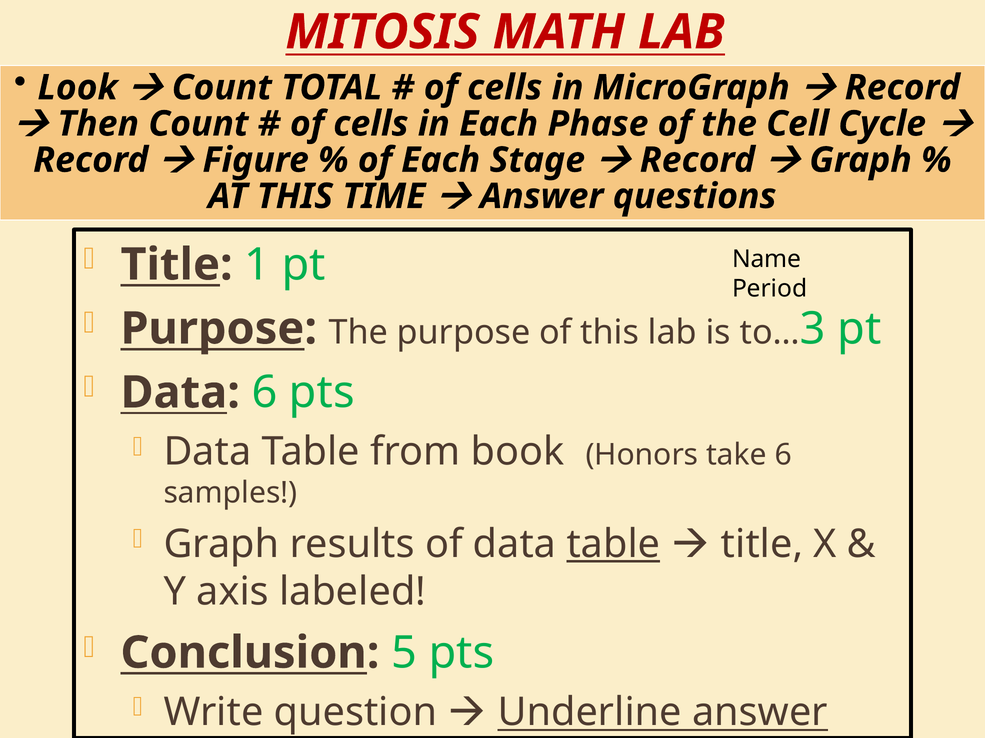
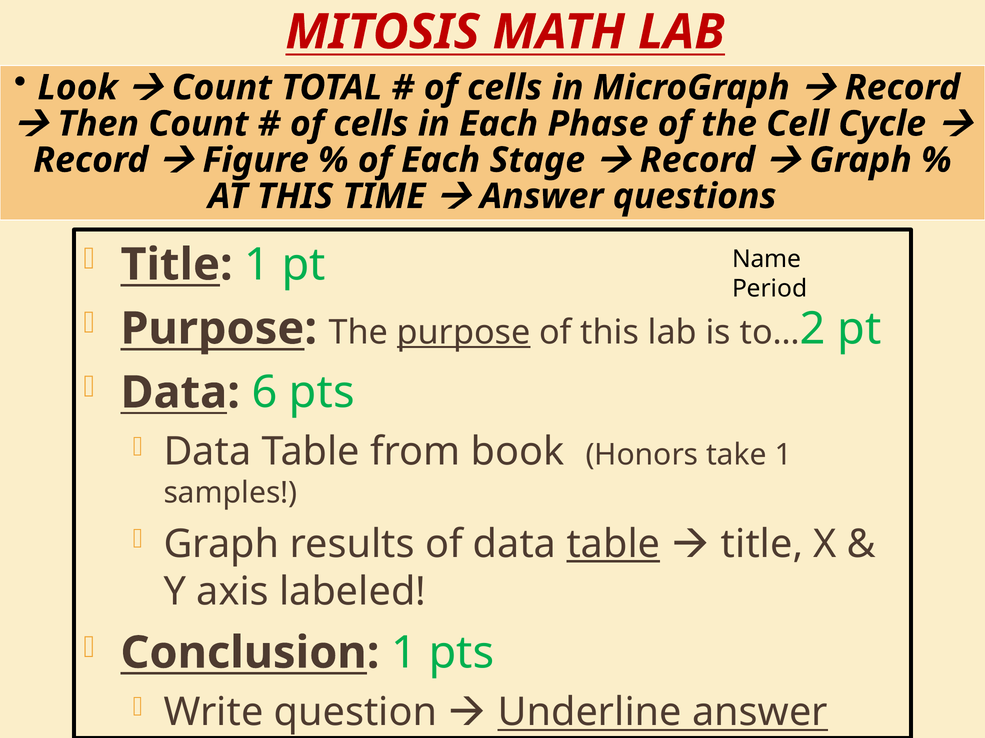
purpose at (464, 333) underline: none -> present
3: 3 -> 2
take 6: 6 -> 1
Conclusion 5: 5 -> 1
